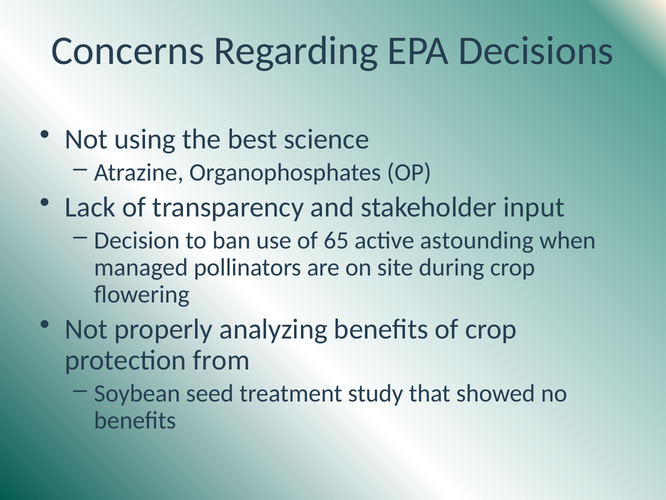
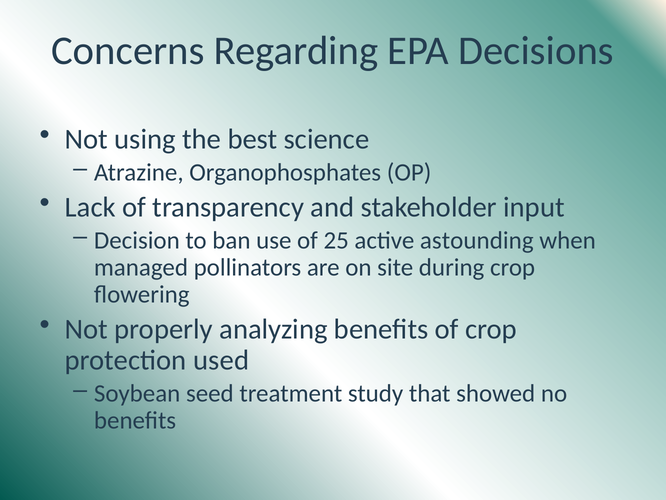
65: 65 -> 25
from: from -> used
